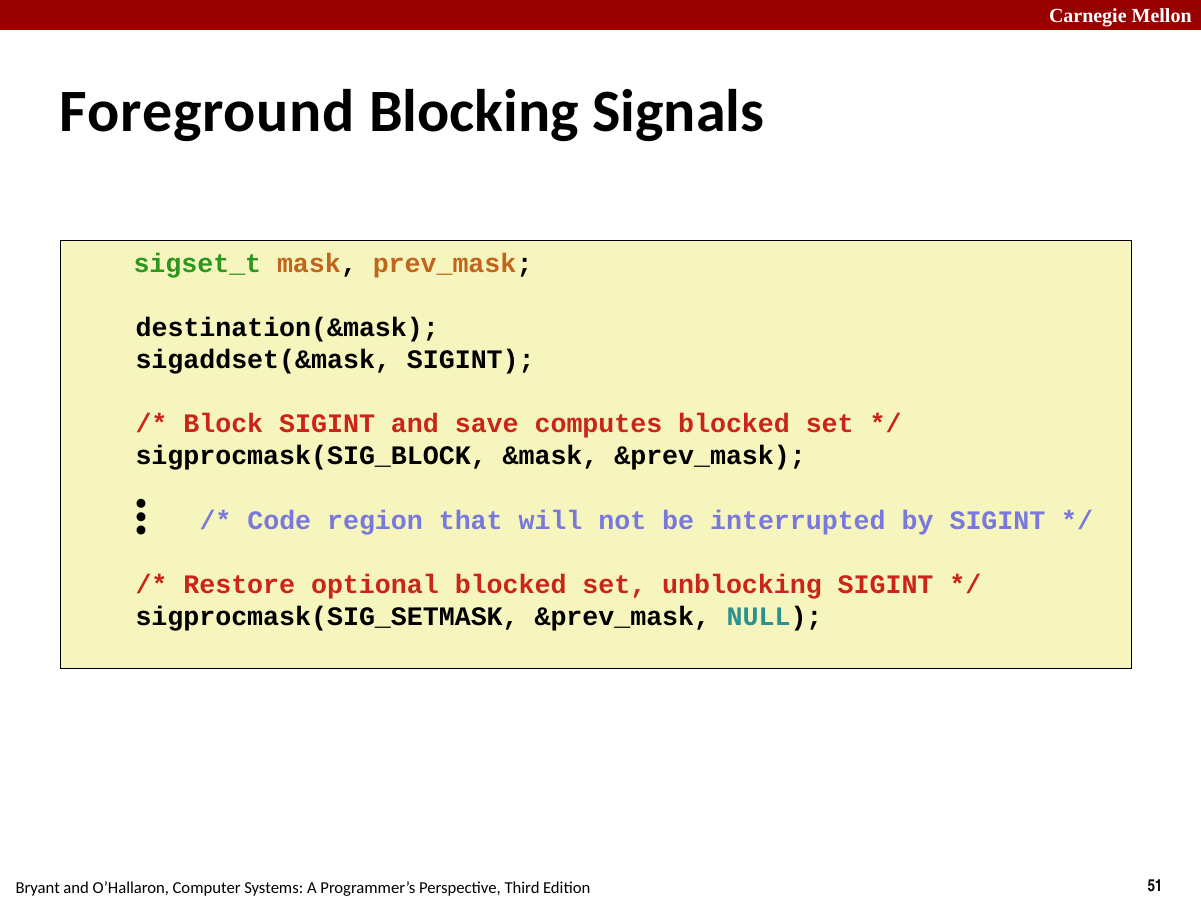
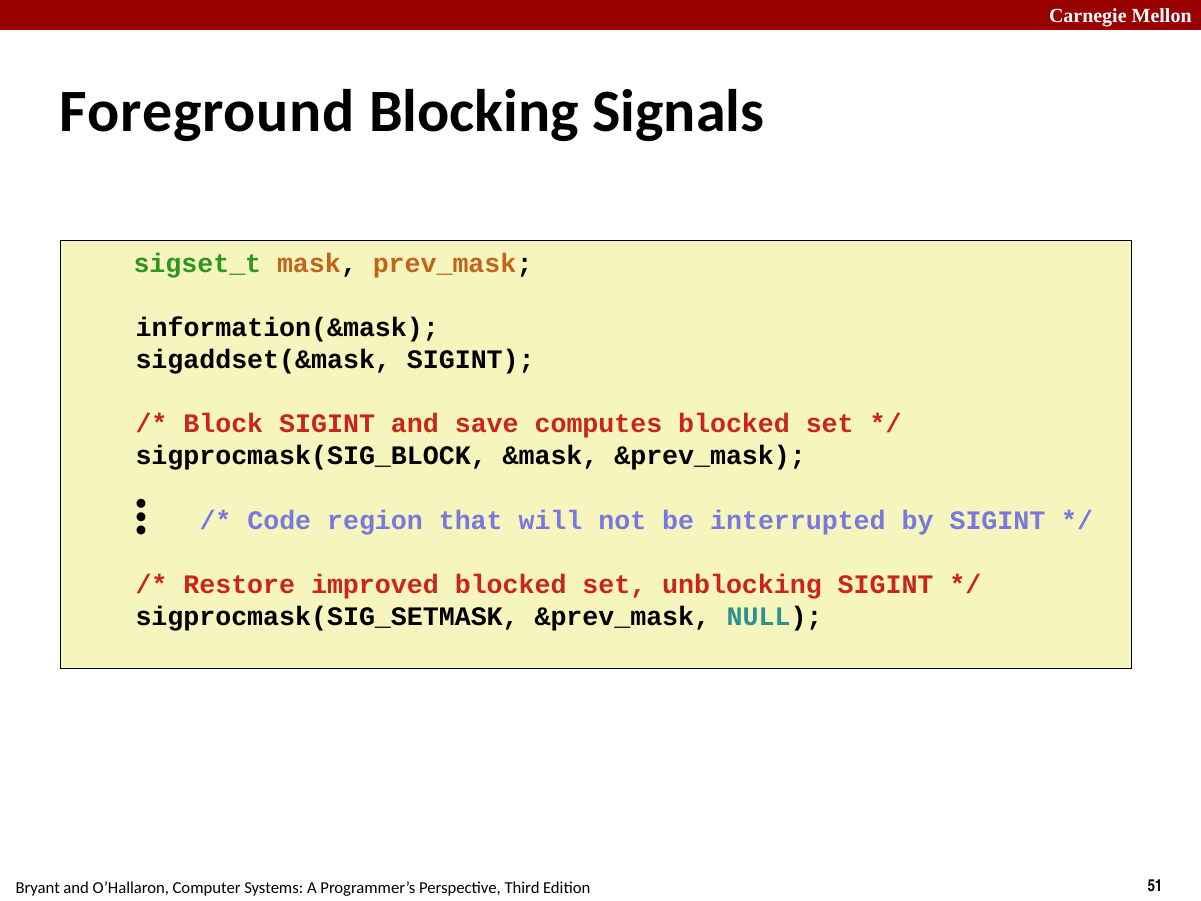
destination(&mask: destination(&mask -> information(&mask
optional: optional -> improved
